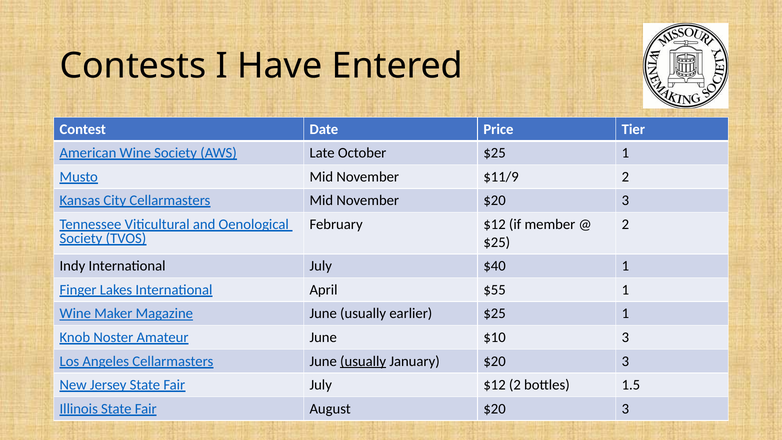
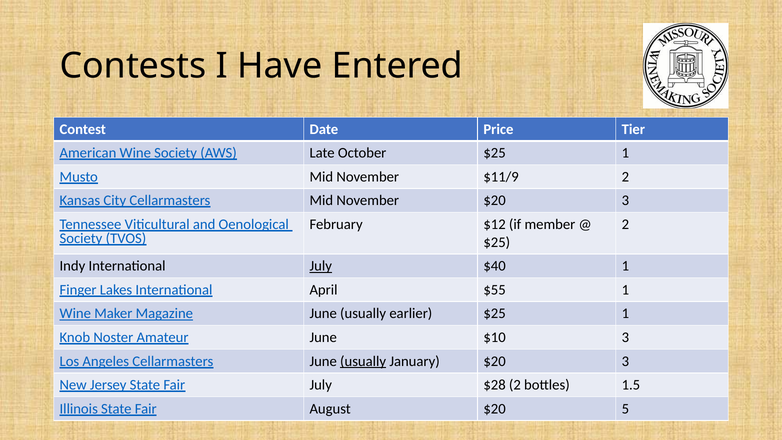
July at (321, 266) underline: none -> present
July $12: $12 -> $28
August $20 3: 3 -> 5
